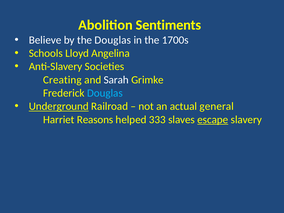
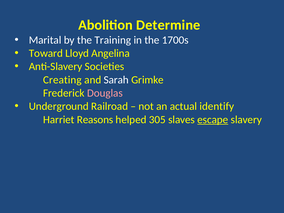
Sentiments: Sentiments -> Determine
Believe: Believe -> Marital
the Douglas: Douglas -> Training
Schools: Schools -> Toward
Douglas at (105, 93) colour: light blue -> pink
Underground underline: present -> none
general: general -> identify
333: 333 -> 305
